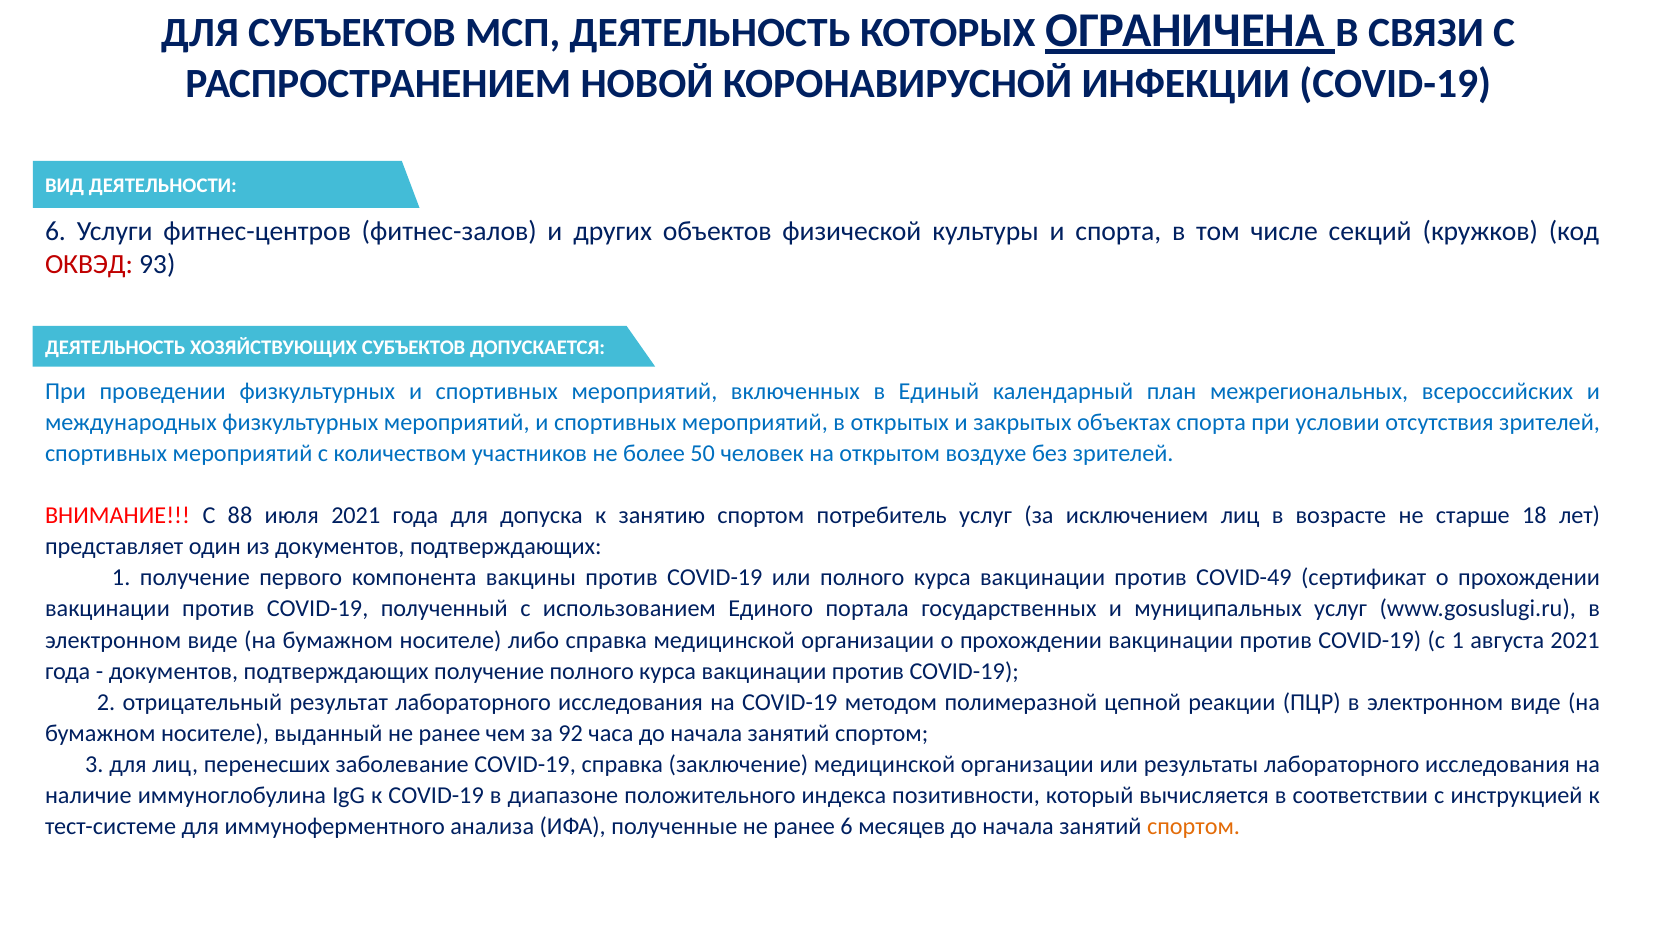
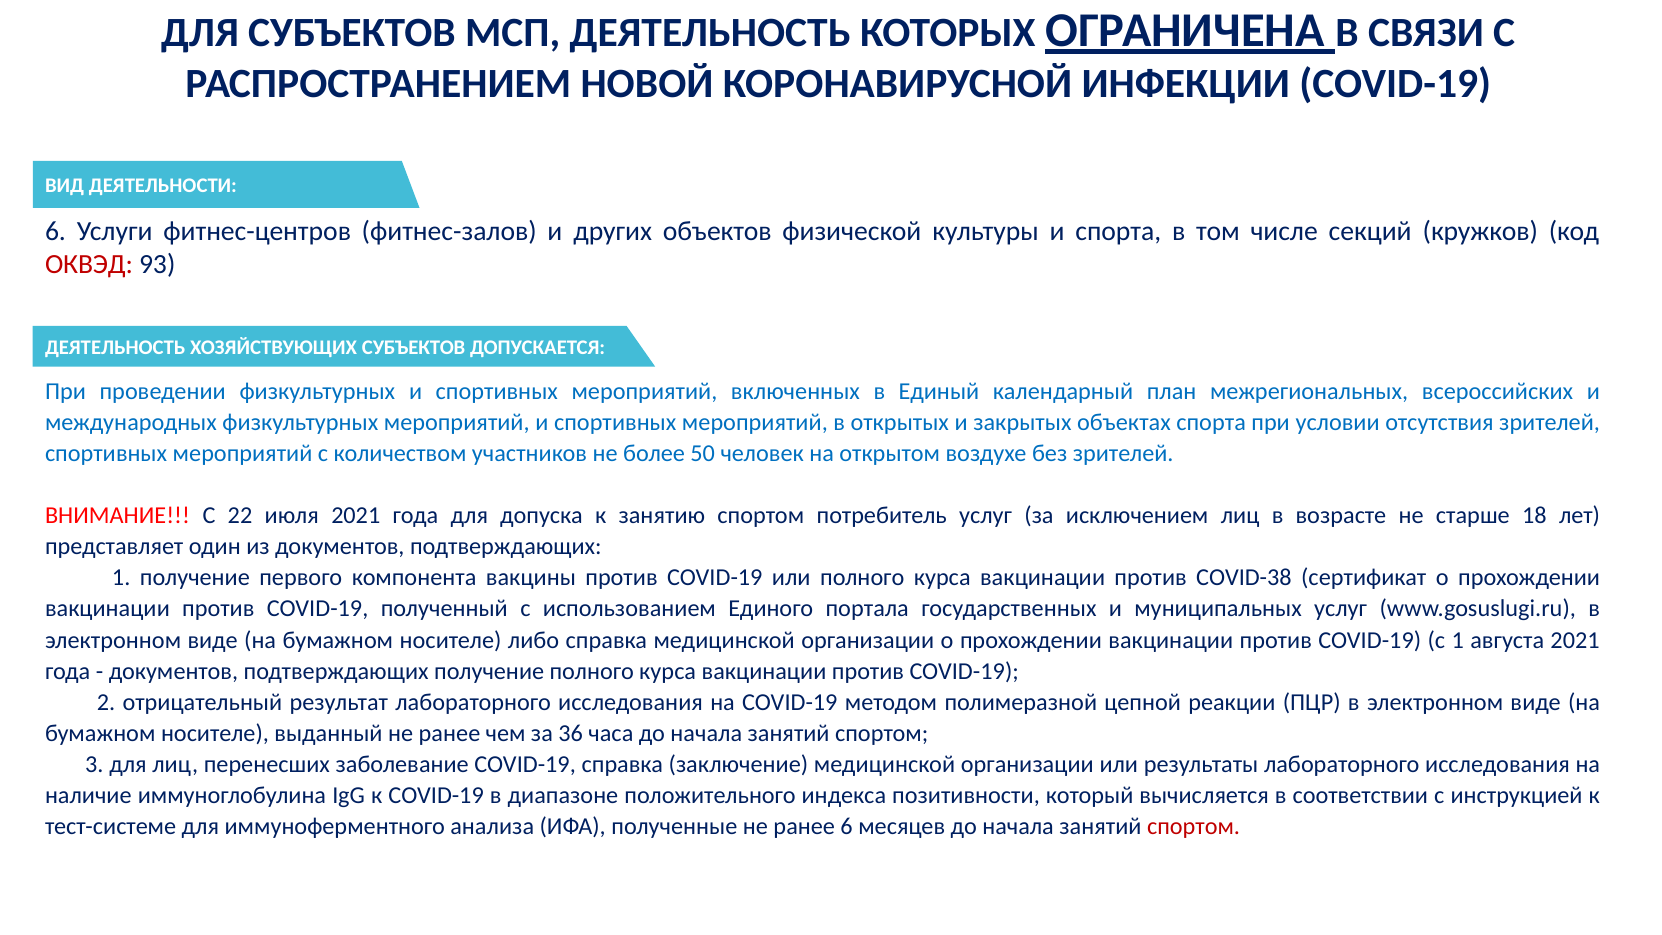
88: 88 -> 22
COVID-49: COVID-49 -> COVID-38
92: 92 -> 36
спортом at (1194, 827) colour: orange -> red
